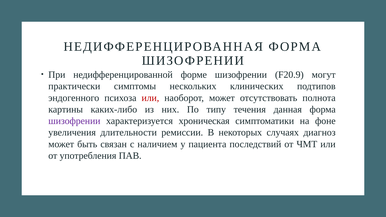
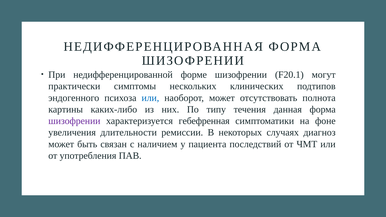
F20.9: F20.9 -> F20.1
или at (150, 98) colour: red -> blue
хроническая: хроническая -> гебефренная
